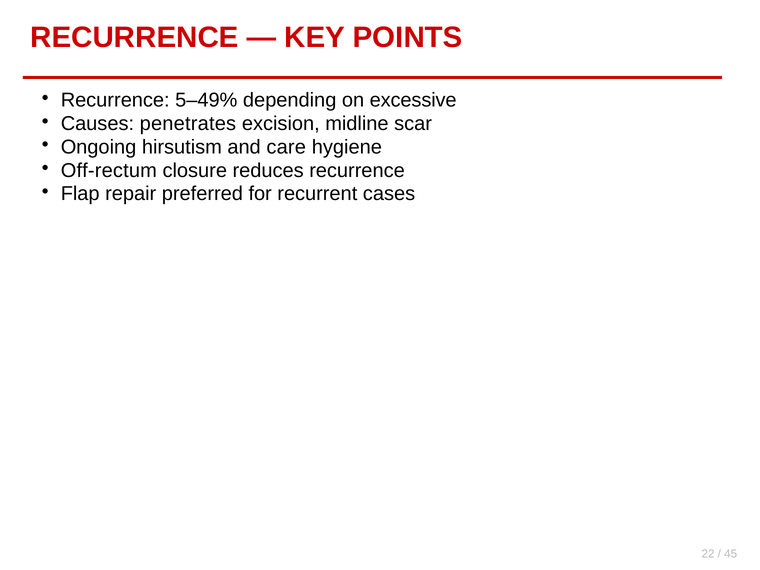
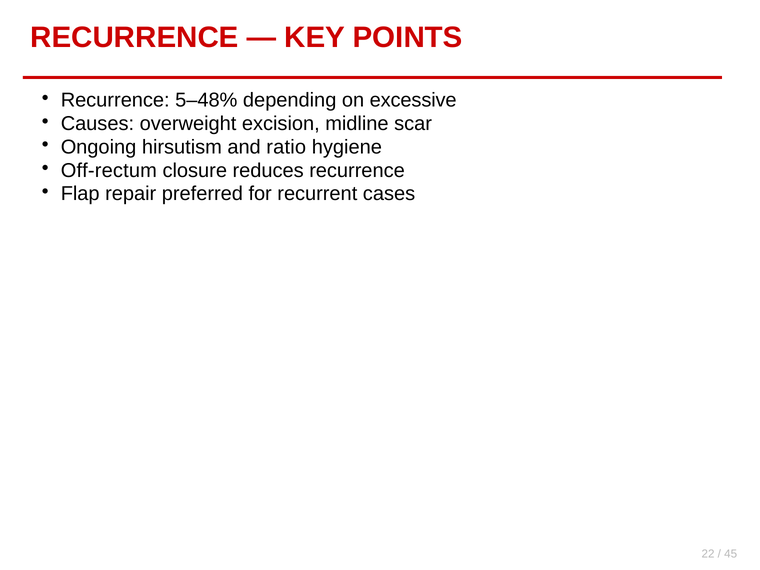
5–49%: 5–49% -> 5–48%
penetrates: penetrates -> overweight
care: care -> ratio
